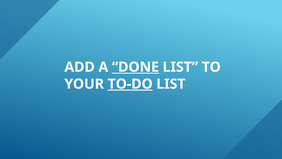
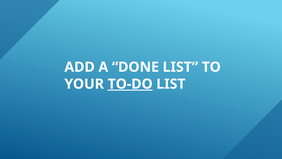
DONE underline: present -> none
